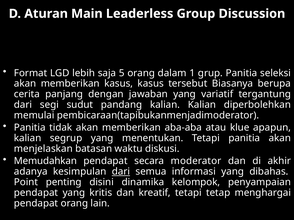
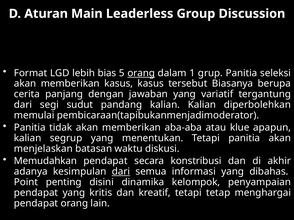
saja: saja -> bias
orang at (141, 73) underline: none -> present
moderator: moderator -> konstribusi
